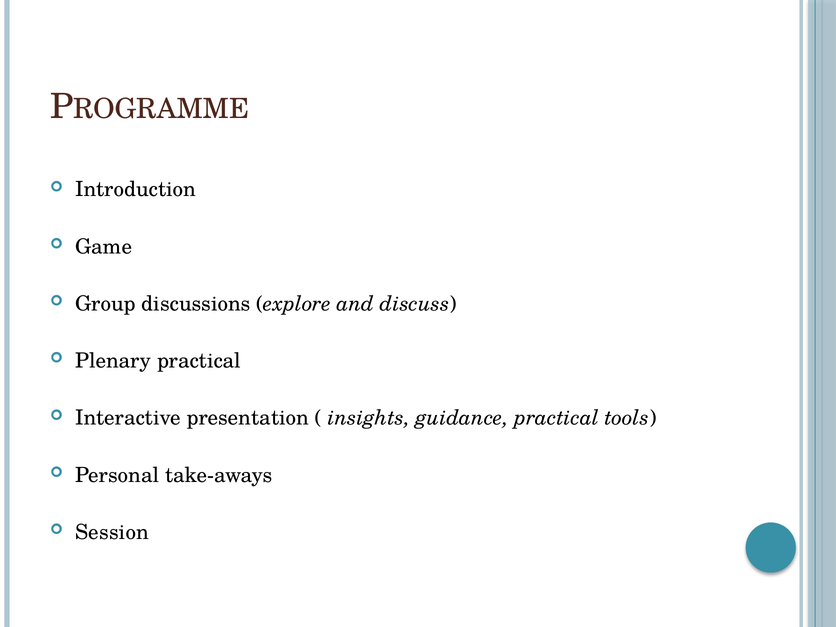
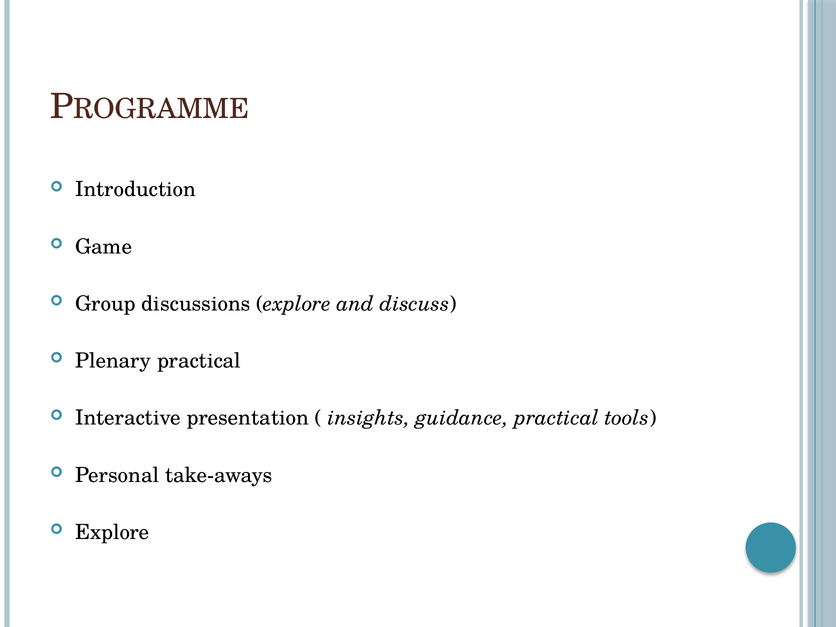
Session at (112, 532): Session -> Explore
